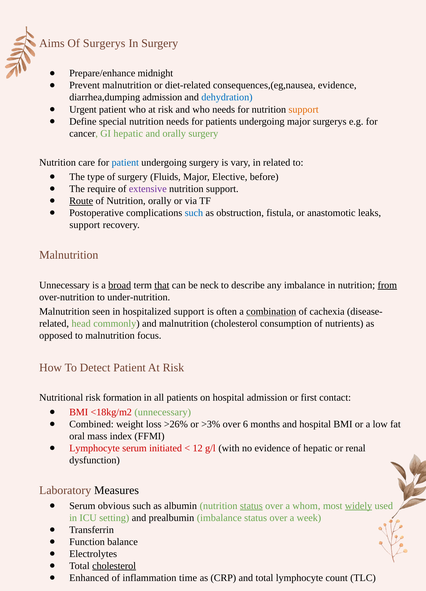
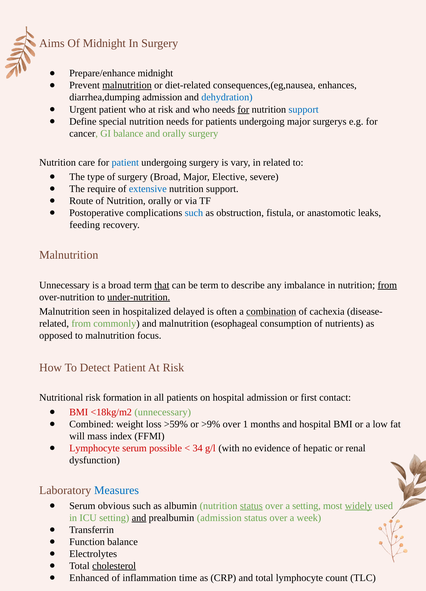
Of Surgerys: Surgerys -> Midnight
malnutrition at (127, 85) underline: none -> present
consequences,(eg,nausea evidence: evidence -> enhances
for at (243, 109) underline: none -> present
support at (304, 109) colour: orange -> blue
GI hepatic: hepatic -> balance
surgery Fluids: Fluids -> Broad
before: before -> severe
extensive colour: purple -> blue
Route underline: present -> none
support at (85, 225): support -> feeding
broad at (120, 285) underline: present -> none
be neck: neck -> term
under-nutrition underline: none -> present
hospitalized support: support -> delayed
related head: head -> from
malnutrition cholesterol: cholesterol -> esophageal
>26%: >26% -> >59%
>3%: >3% -> >9%
6: 6 -> 1
oral: oral -> will
initiated: initiated -> possible
12: 12 -> 34
Measures colour: black -> blue
a whom: whom -> setting
and at (139, 518) underline: none -> present
prealbumin imbalance: imbalance -> admission
